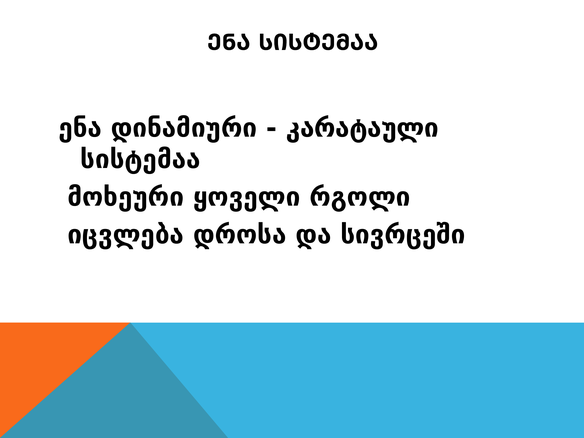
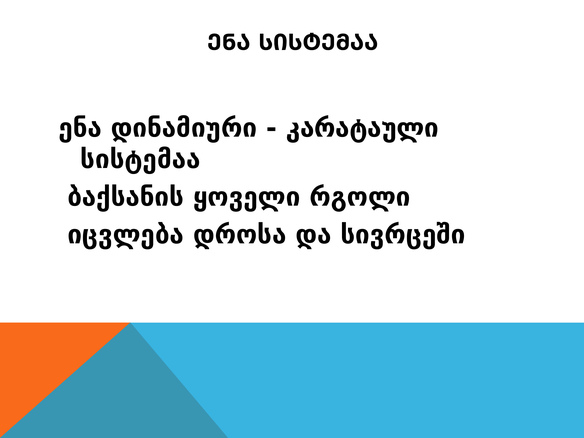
მოხეური: მოხეური -> ბაქსანის
